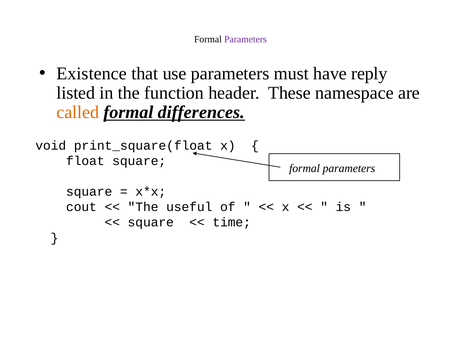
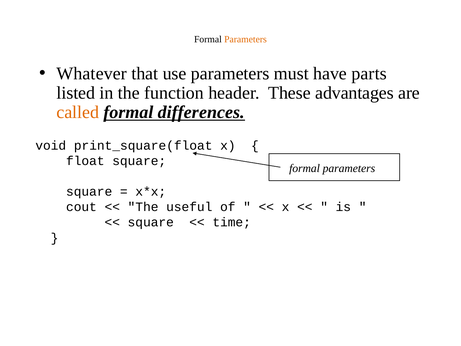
Parameters at (245, 39) colour: purple -> orange
Existence: Existence -> Whatever
reply: reply -> parts
namespace: namespace -> advantages
